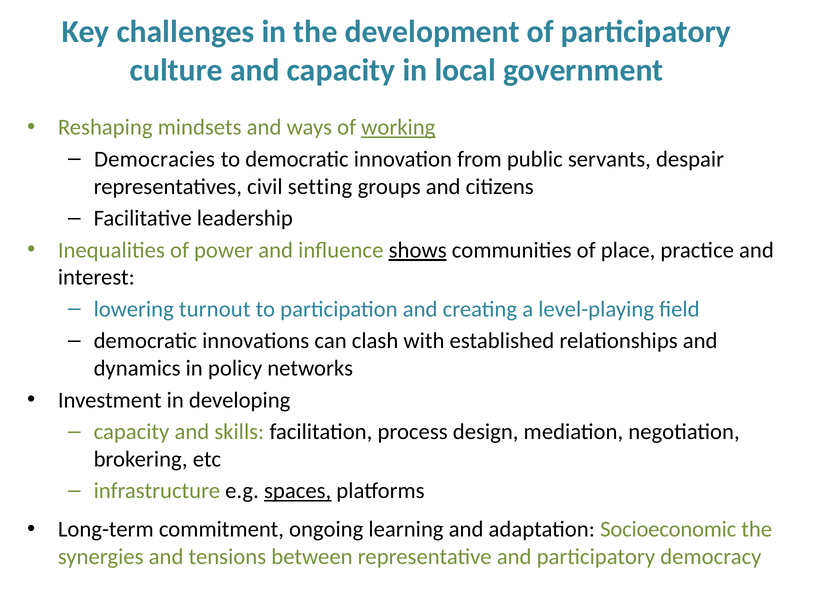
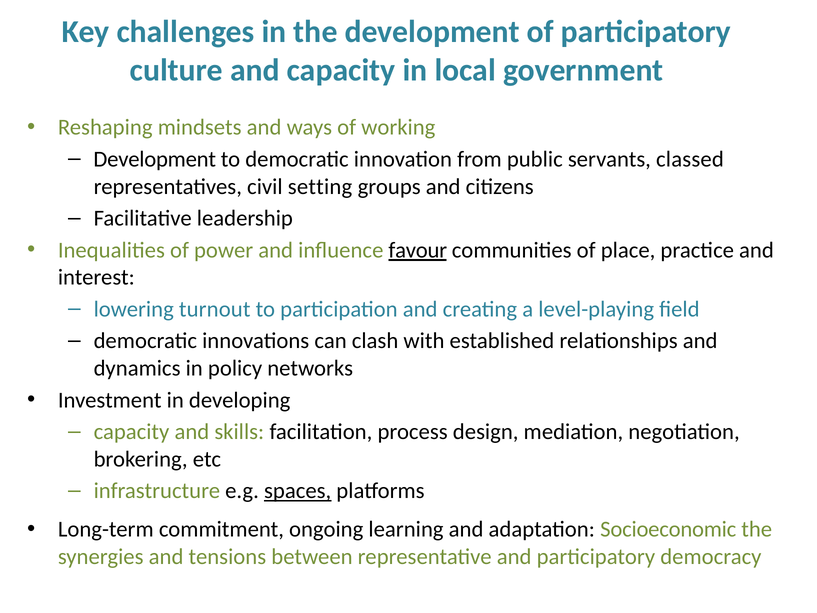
working underline: present -> none
Democracies at (154, 159): Democracies -> Development
despair: despair -> classed
shows: shows -> favour
